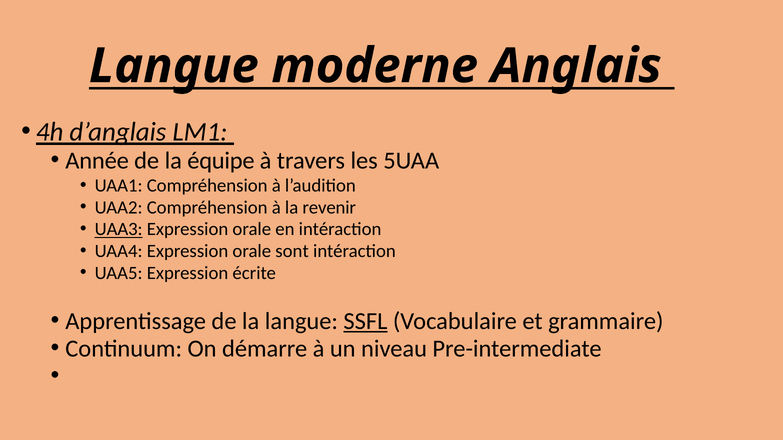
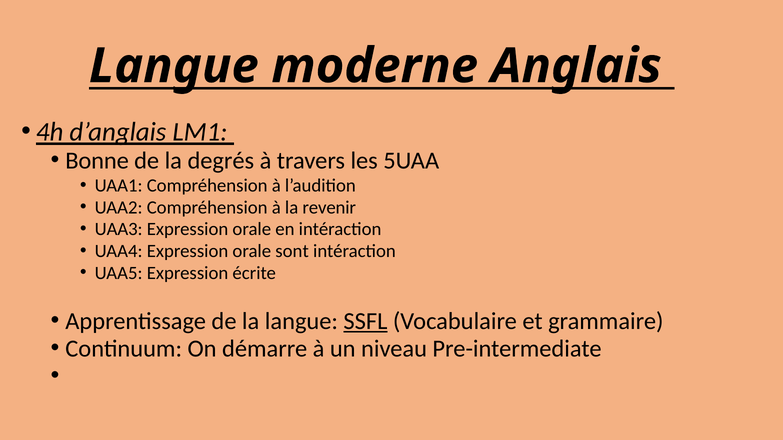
Année: Année -> Bonne
équipe: équipe -> degrés
UAA3 underline: present -> none
